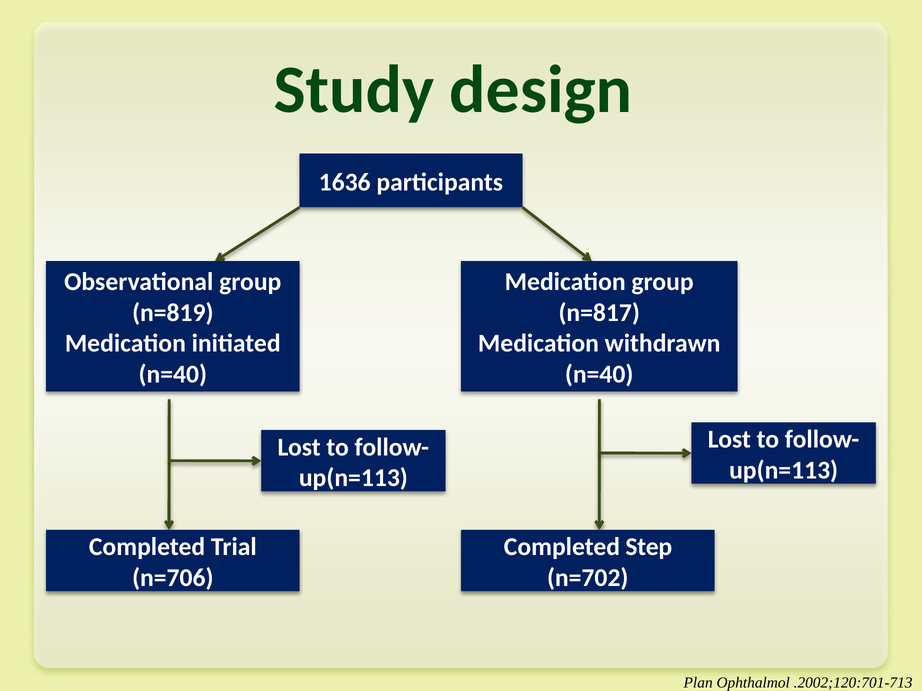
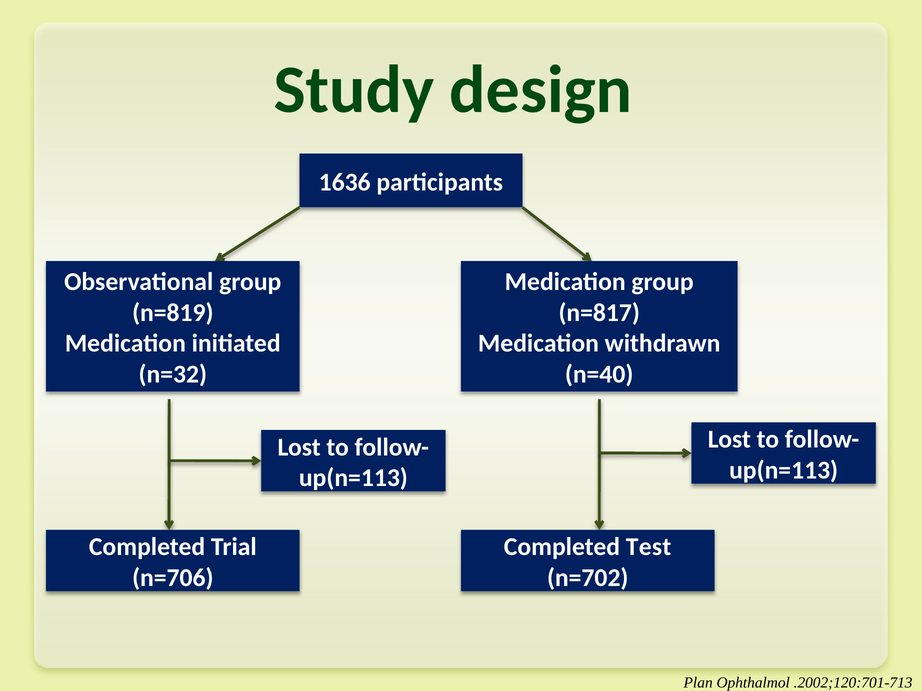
n=40 at (173, 374): n=40 -> n=32
Step: Step -> Test
